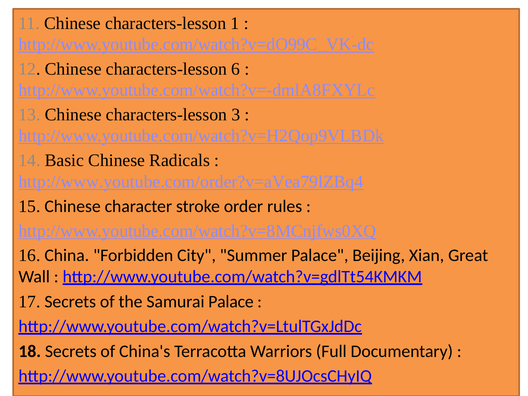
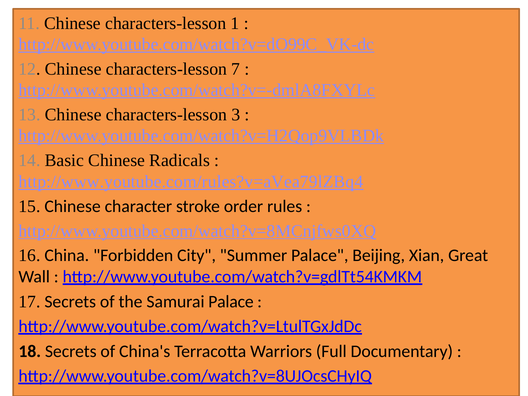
6: 6 -> 7
http://www.youtube.com/order?v=aVea79lZBq4: http://www.youtube.com/order?v=aVea79lZBq4 -> http://www.youtube.com/rules?v=aVea79lZBq4
